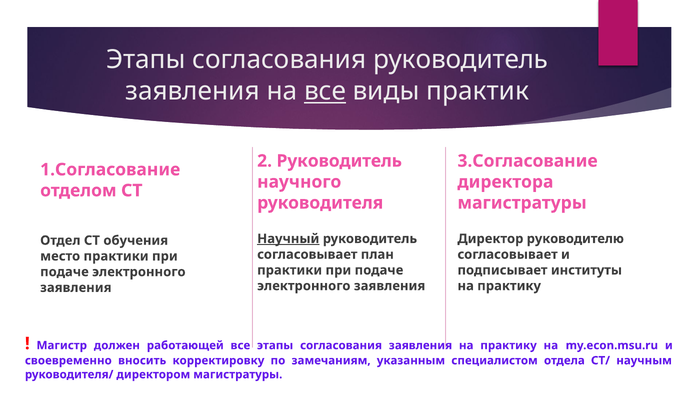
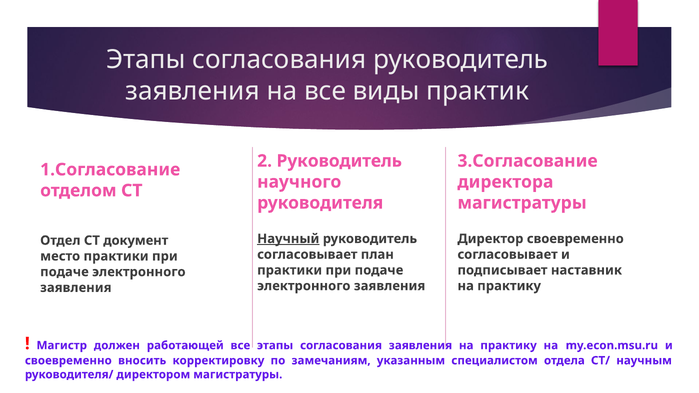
все at (325, 91) underline: present -> none
Директор руководителю: руководителю -> своевременно
обучения: обучения -> документ
институты: институты -> наставник
